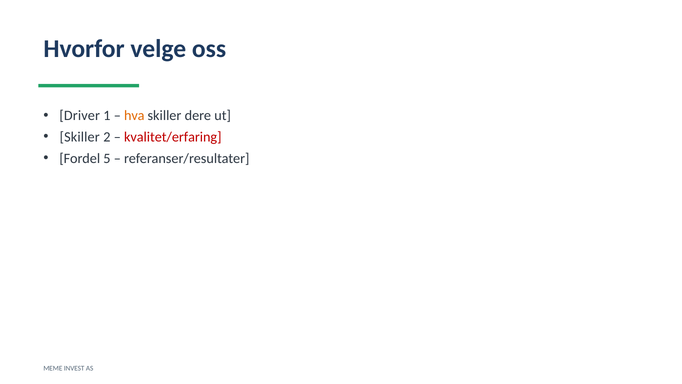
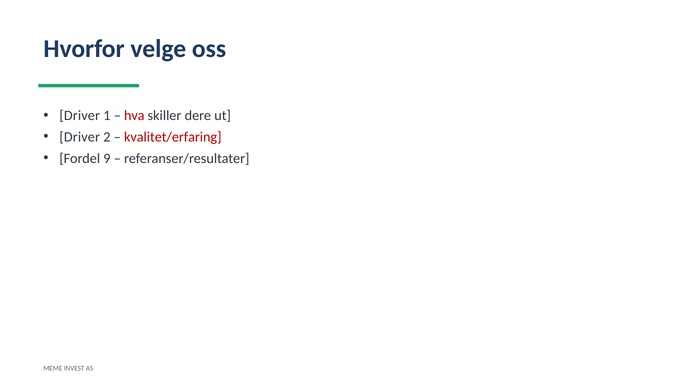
hva colour: orange -> red
Skiller at (80, 137): Skiller -> Driver
5: 5 -> 9
